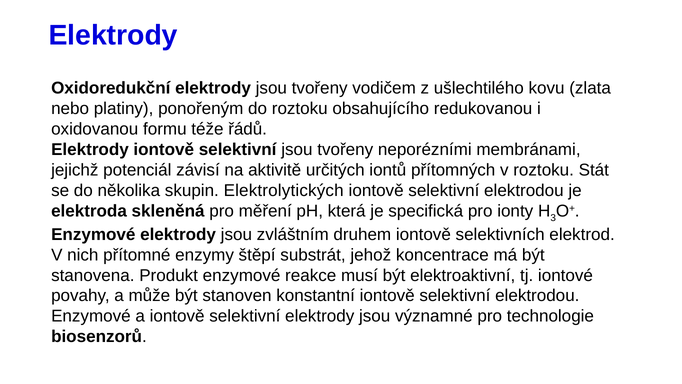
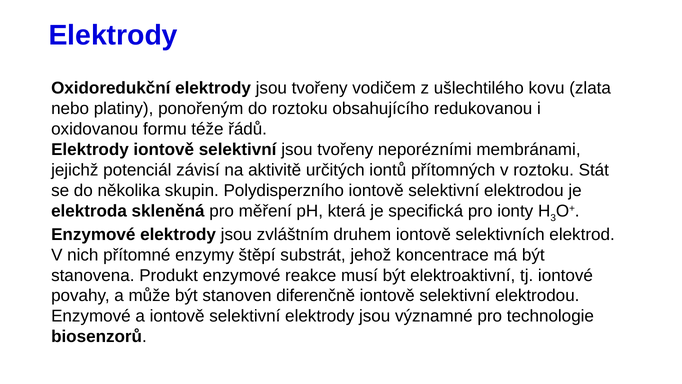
Elektrolytických: Elektrolytických -> Polydisperzního
konstantní: konstantní -> diferenčně
